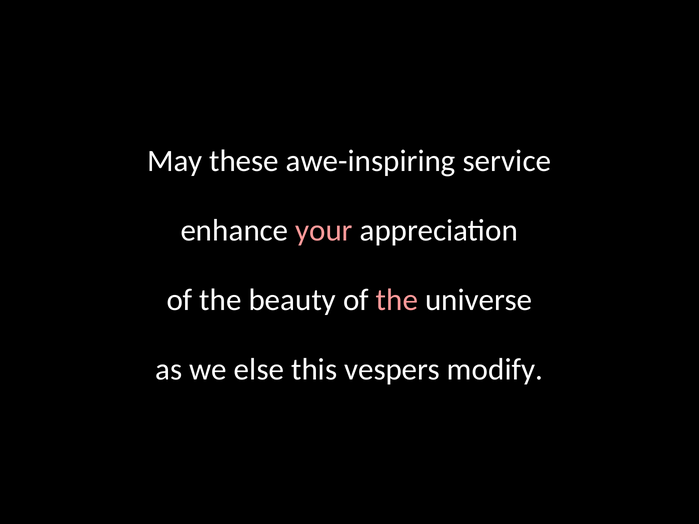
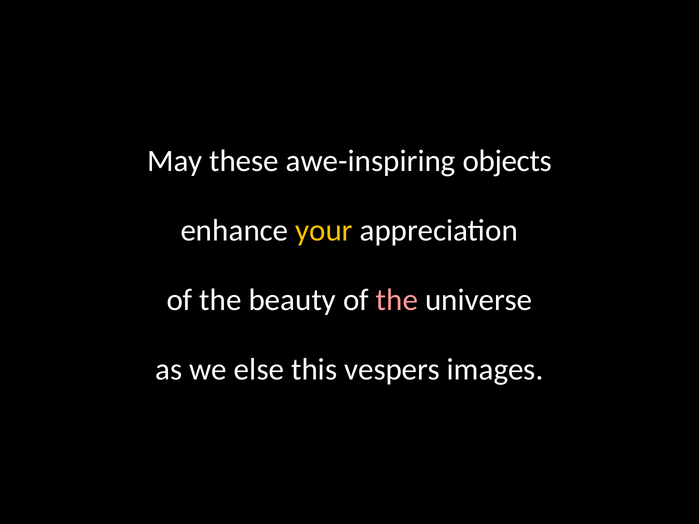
service: service -> objects
your colour: pink -> yellow
modify: modify -> images
